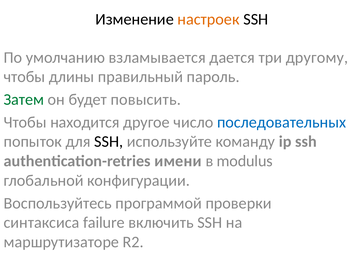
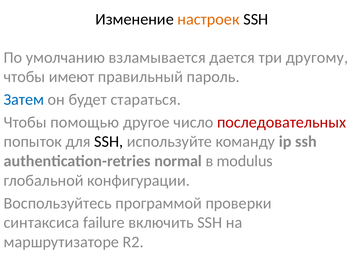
длины: длины -> имеют
Затем colour: green -> blue
повысить: повысить -> стараться
находится: находится -> помощью
последовательных colour: blue -> red
имени: имени -> normal
